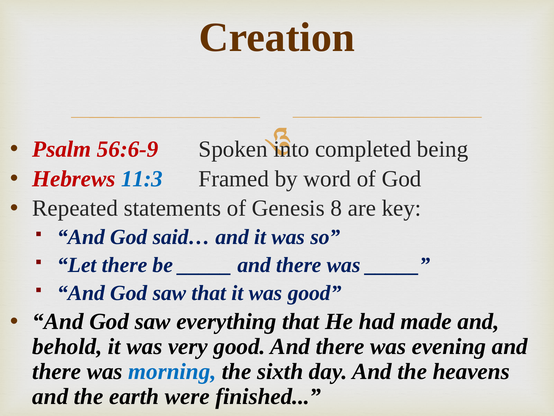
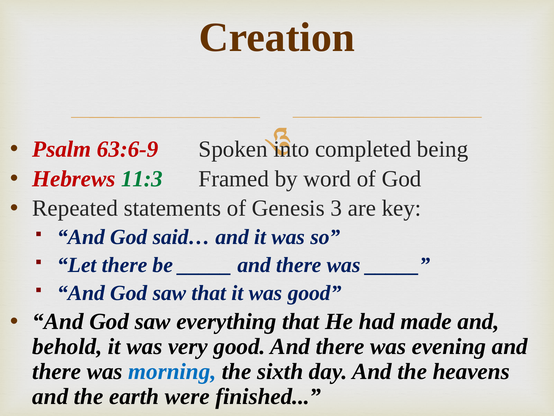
56:6-9: 56:6-9 -> 63:6-9
11:3 colour: blue -> green
8: 8 -> 3
